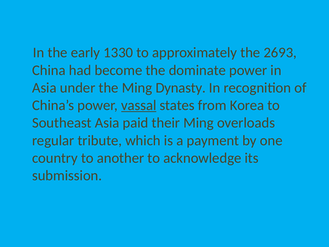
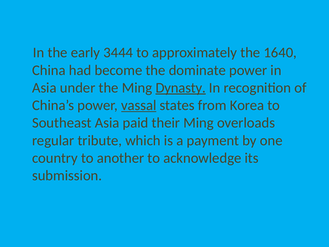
1330: 1330 -> 3444
2693: 2693 -> 1640
Dynasty underline: none -> present
